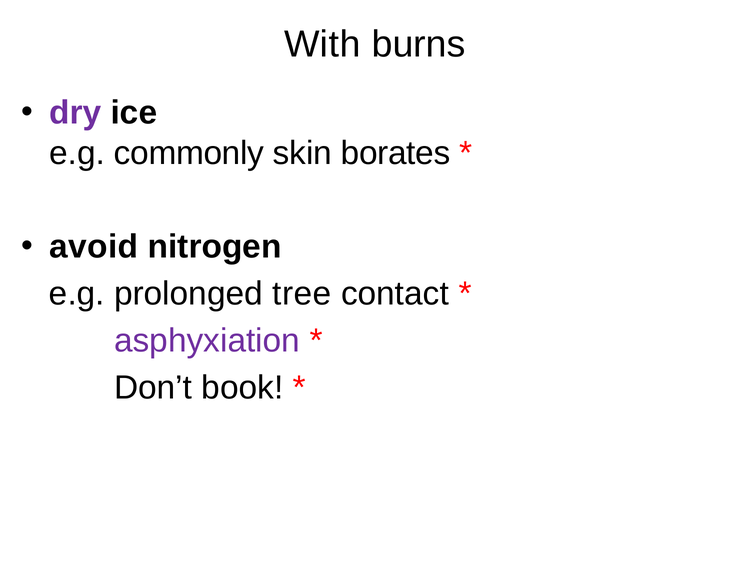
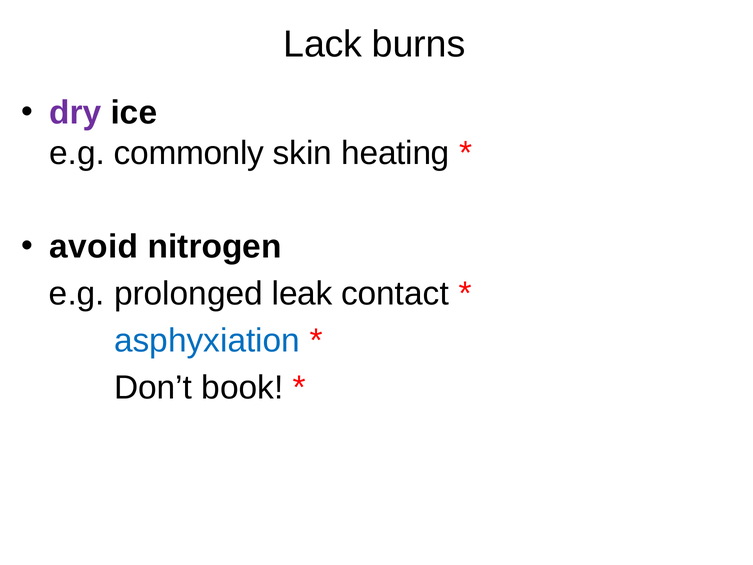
With: With -> Lack
borates: borates -> heating
tree: tree -> leak
asphyxiation colour: purple -> blue
